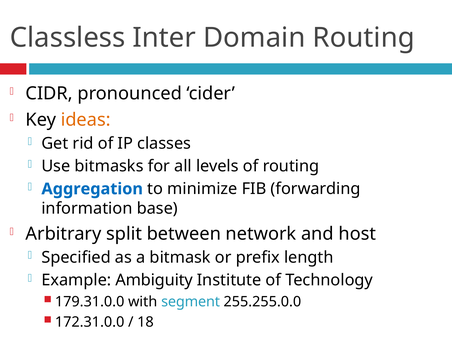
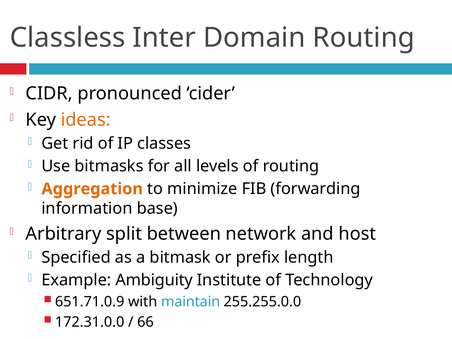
Aggregation colour: blue -> orange
179.31.0.0: 179.31.0.0 -> 651.71.0.9
segment: segment -> maintain
18: 18 -> 66
